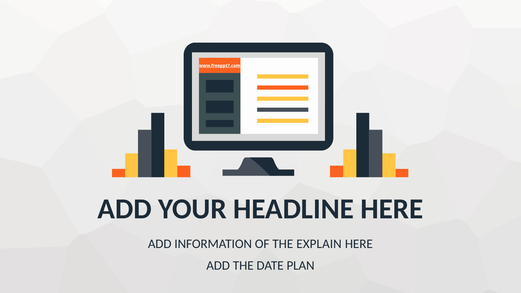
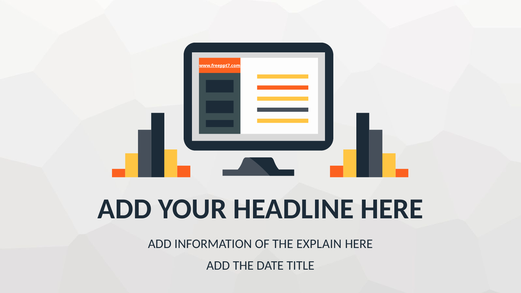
PLAN: PLAN -> TITLE
